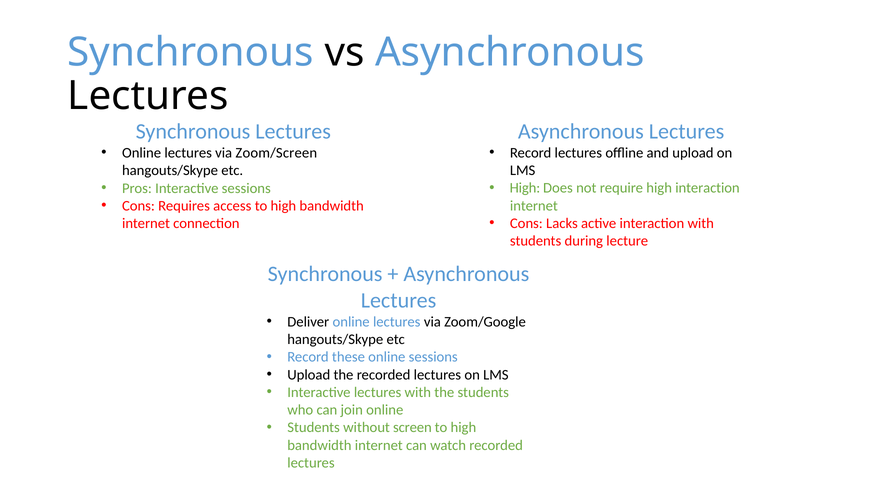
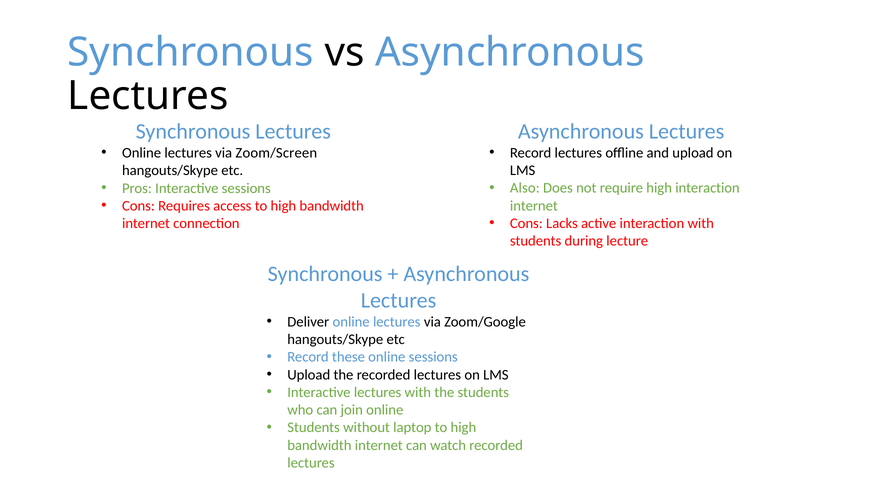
High at (525, 188): High -> Also
screen: screen -> laptop
